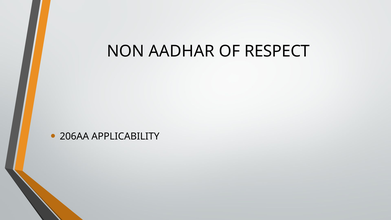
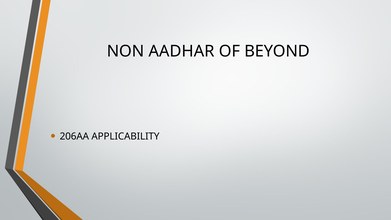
RESPECT: RESPECT -> BEYOND
